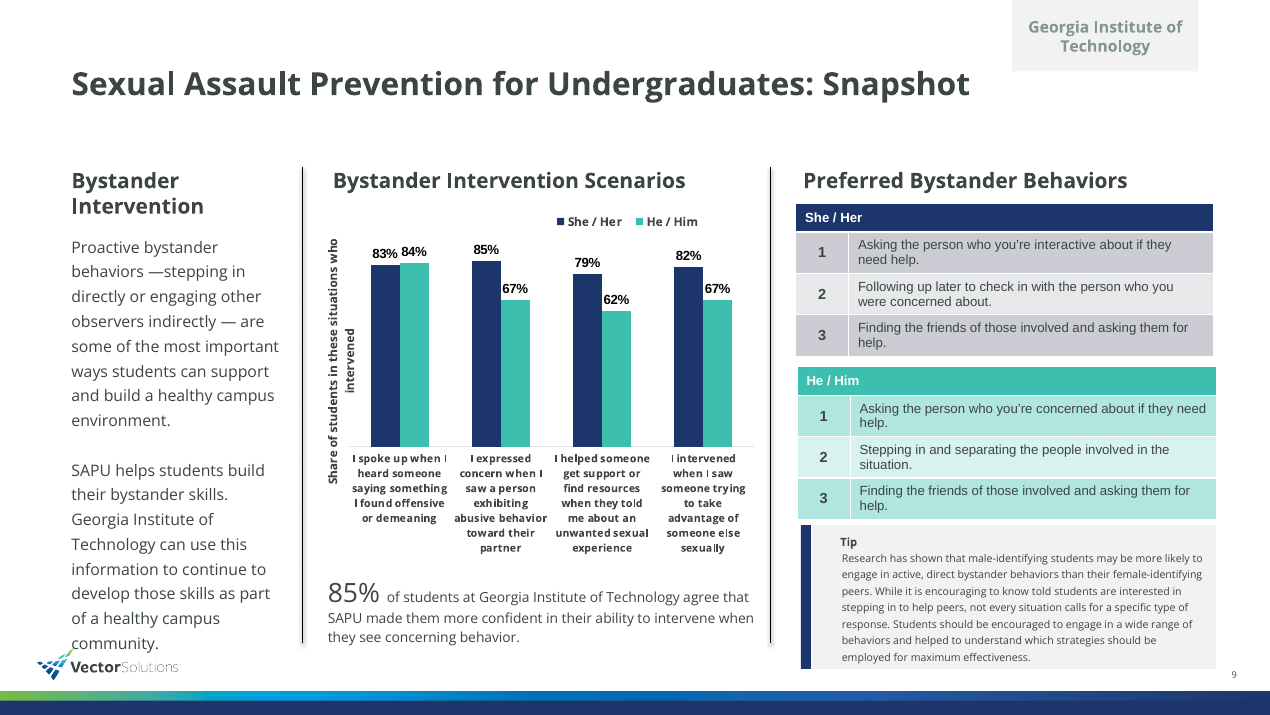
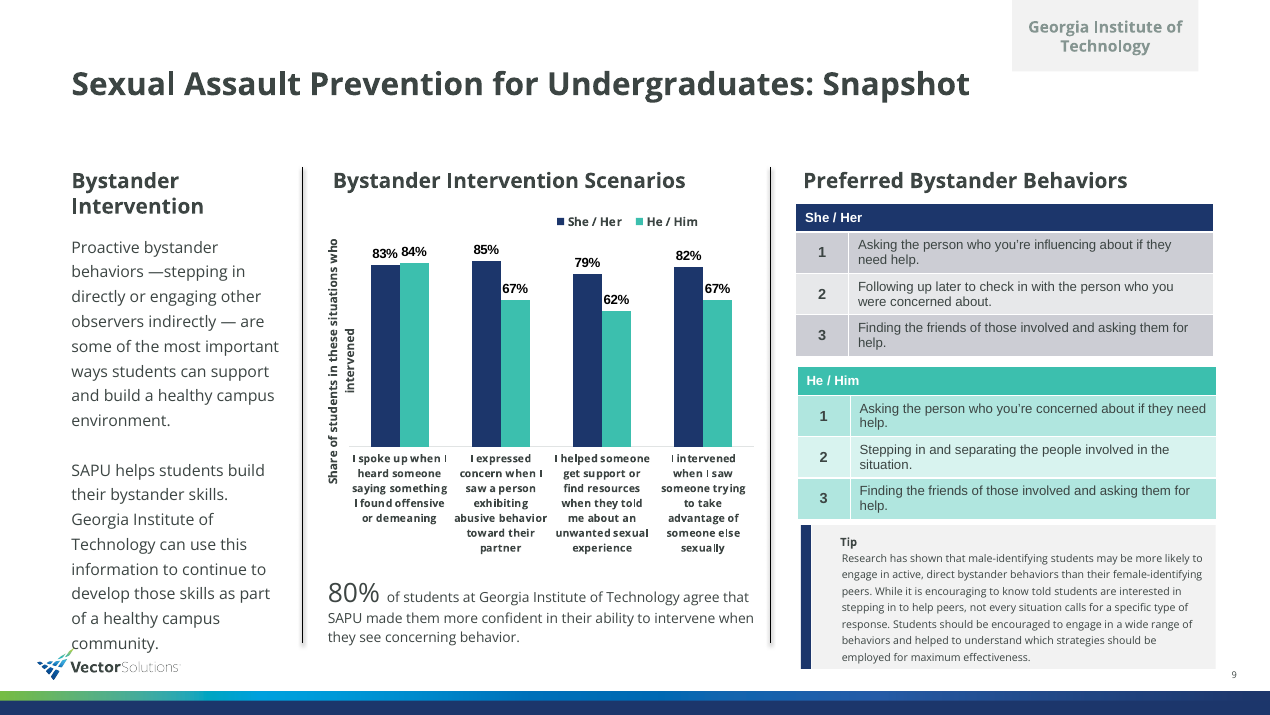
interactive: interactive -> influencing
85% at (354, 593): 85% -> 80%
